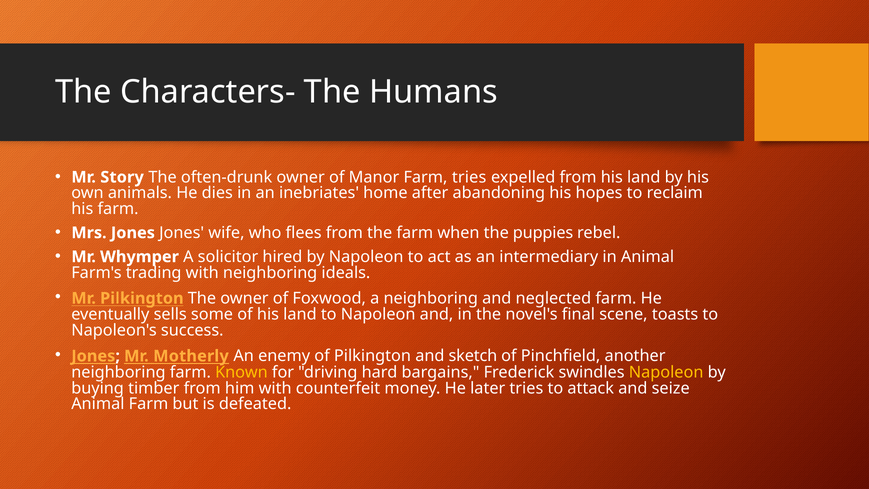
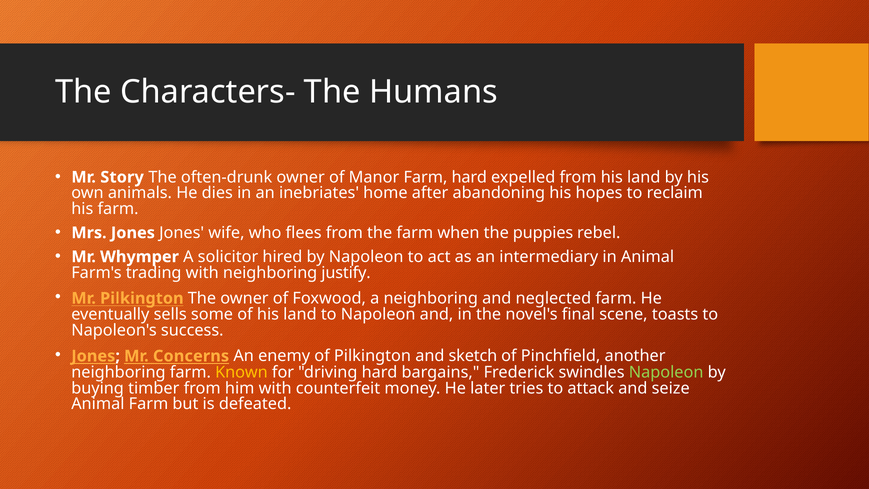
Farm tries: tries -> hard
ideals: ideals -> justify
Motherly: Motherly -> Concerns
Napoleon at (666, 372) colour: yellow -> light green
